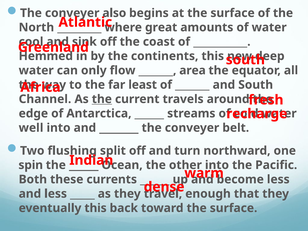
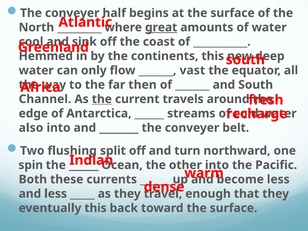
also: also -> half
great underline: none -> present
area: area -> vast
least: least -> then
well: well -> also
